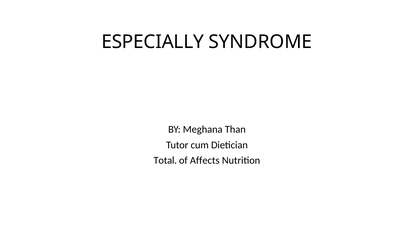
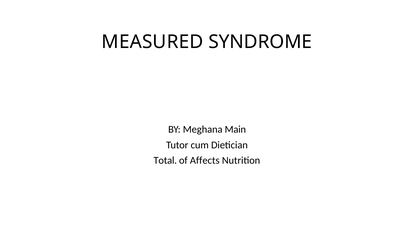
ESPECIALLY: ESPECIALLY -> MEASURED
Than: Than -> Main
